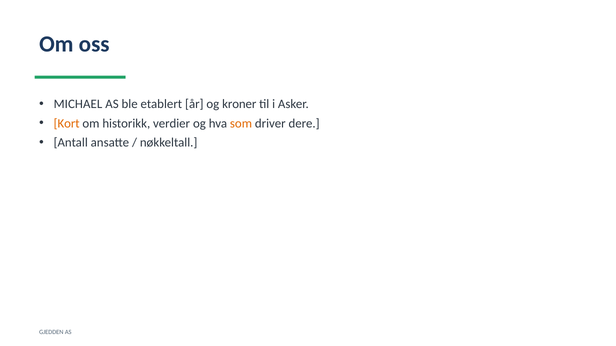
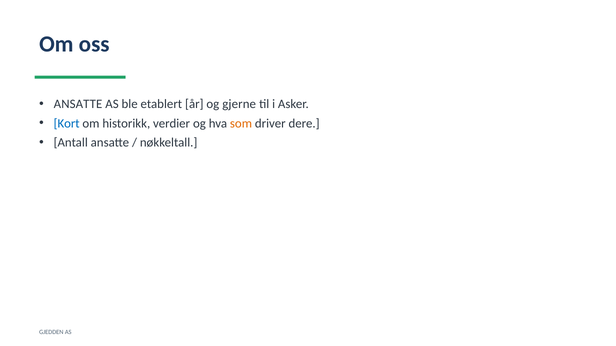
MICHAEL at (78, 104): MICHAEL -> ANSATTE
kroner: kroner -> gjerne
Kort colour: orange -> blue
